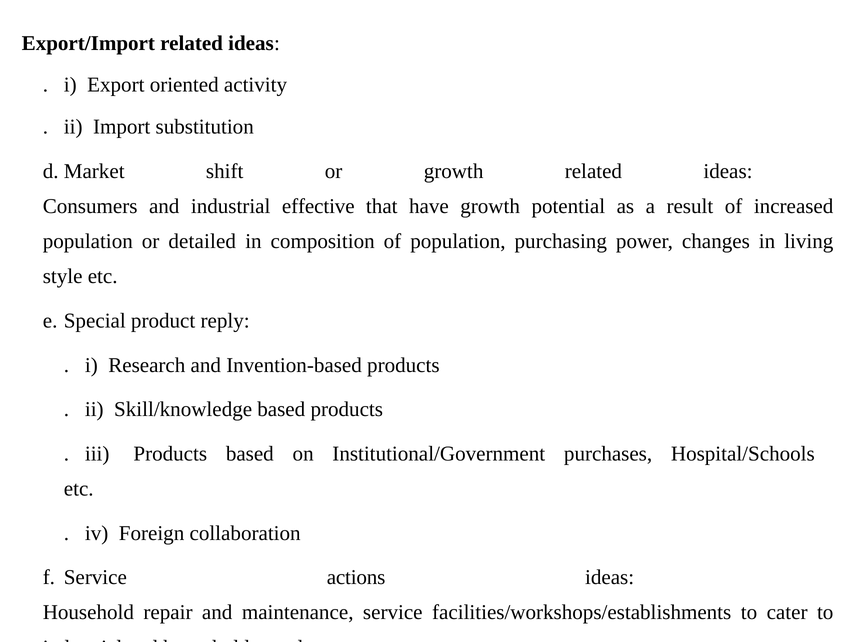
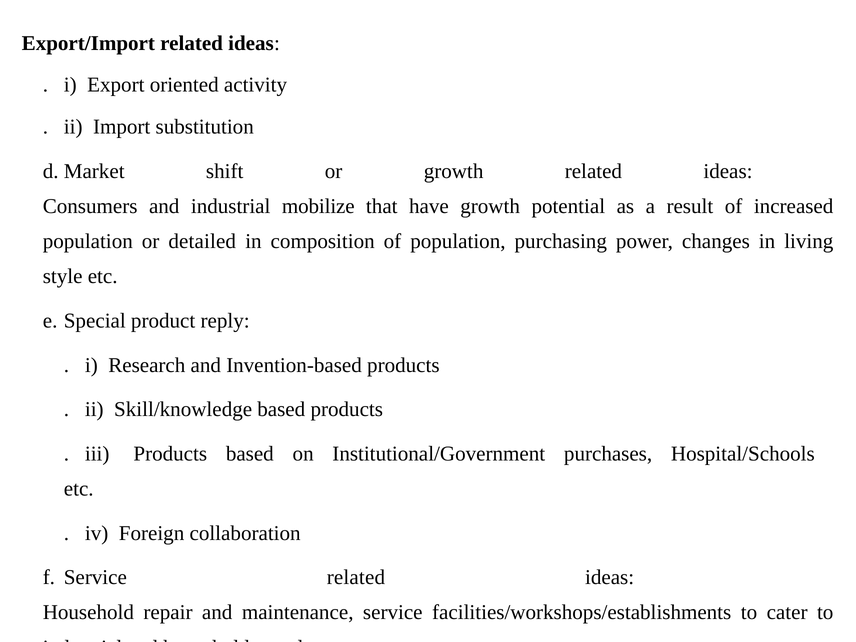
effective: effective -> mobilize
Service actions: actions -> related
